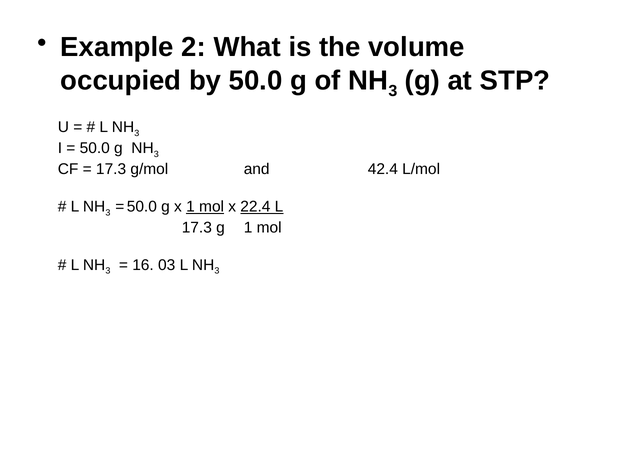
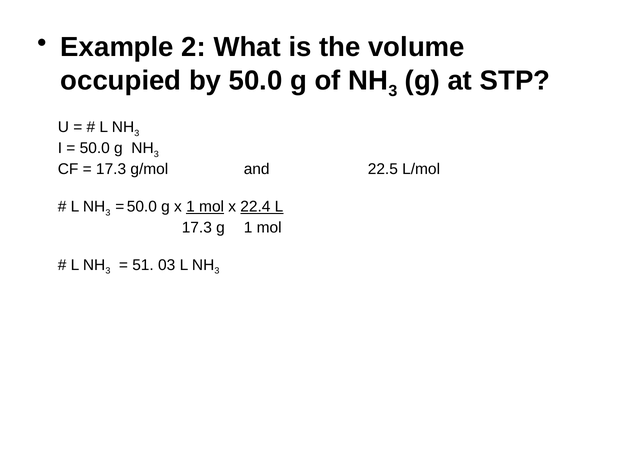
42.4: 42.4 -> 22.5
16: 16 -> 51
